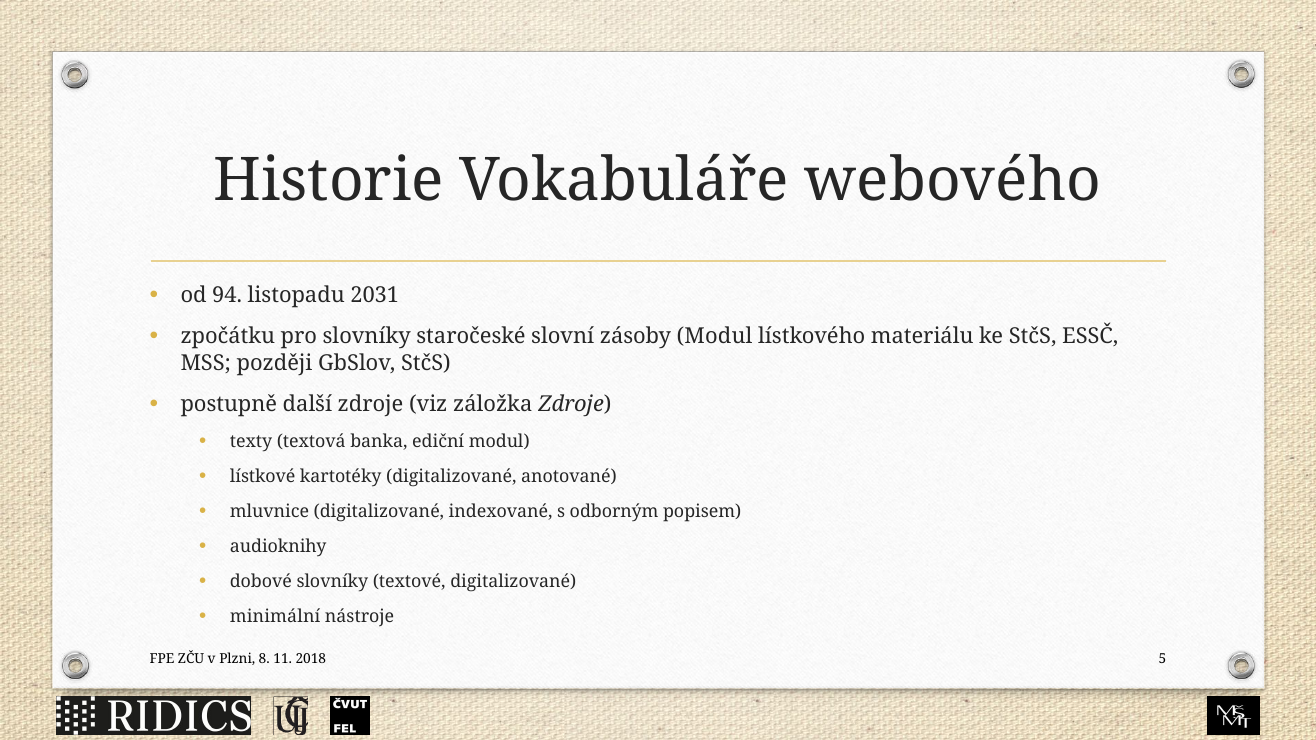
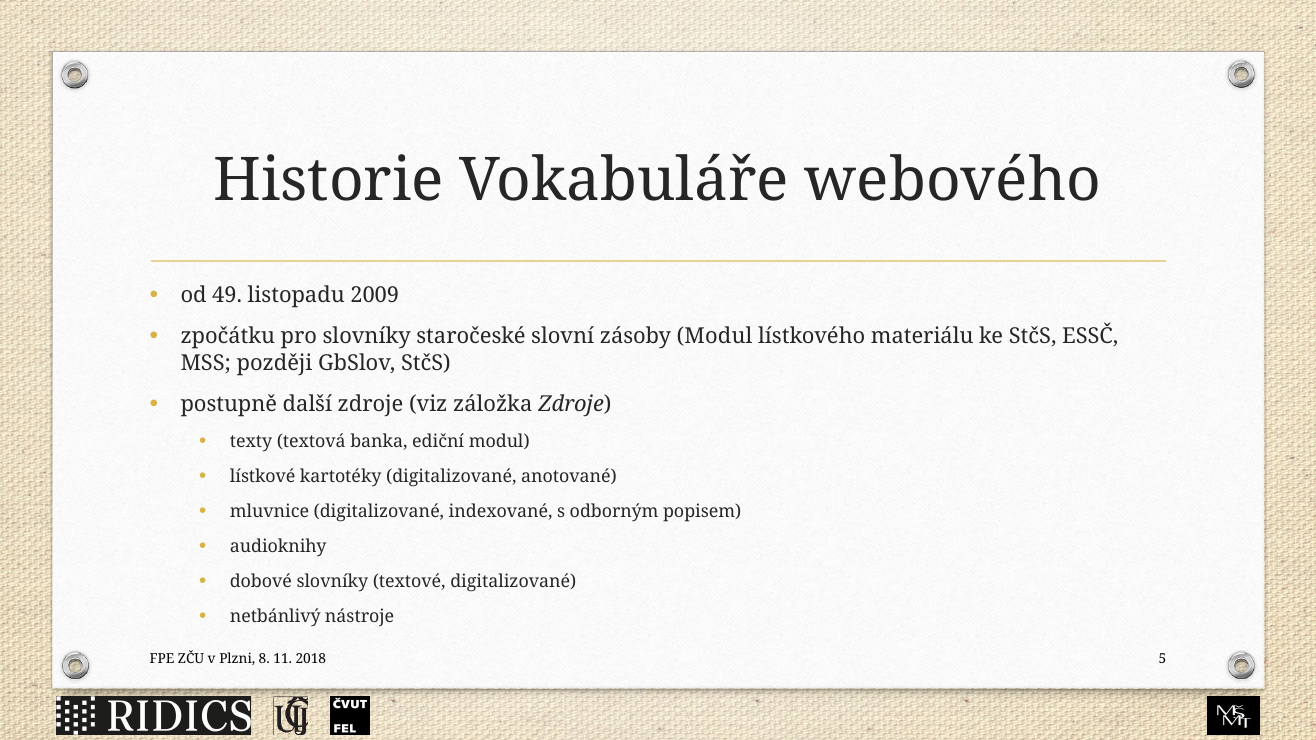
94: 94 -> 49
2031: 2031 -> 2009
minimální: minimální -> netbánlivý
